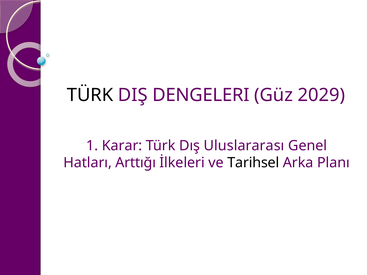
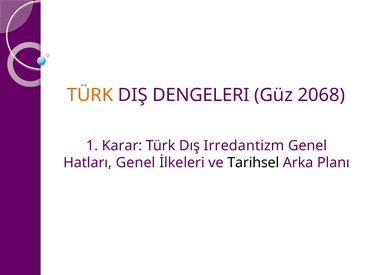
TÜRK at (90, 95) colour: black -> orange
2029: 2029 -> 2068
Uluslararası: Uluslararası -> Irredantizm
Hatları Arttığı: Arttığı -> Genel
